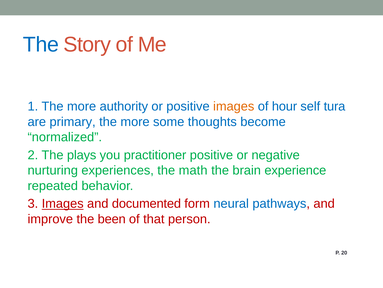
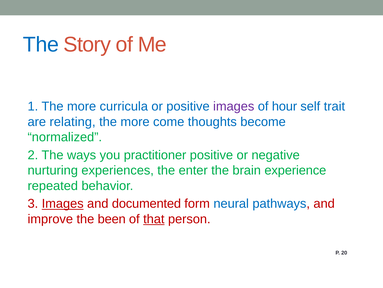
authority: authority -> curricula
images at (234, 106) colour: orange -> purple
tura: tura -> trait
primary: primary -> relating
some: some -> come
plays: plays -> ways
math: math -> enter
that underline: none -> present
